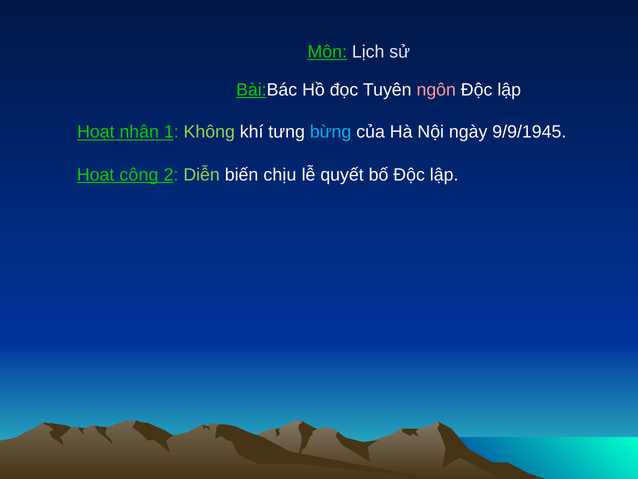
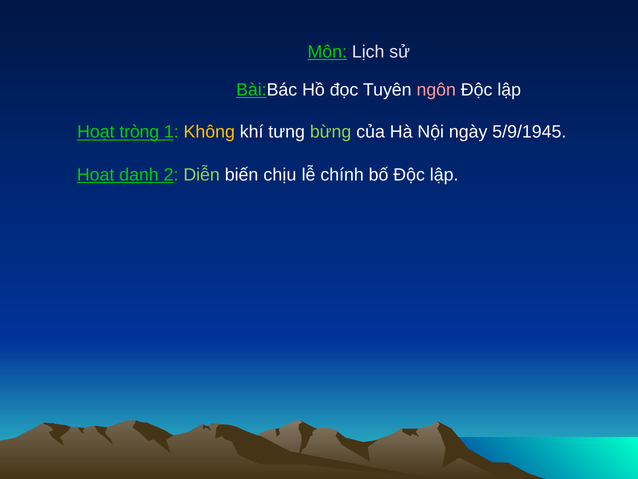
nhân: nhân -> tròng
Không colour: light green -> yellow
bừng colour: light blue -> light green
9/9/1945: 9/9/1945 -> 5/9/1945
công: công -> danh
quyết: quyết -> chính
